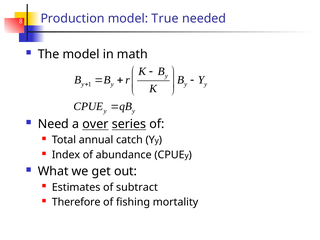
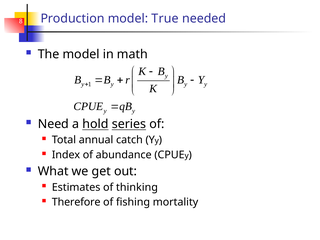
over: over -> hold
subtract: subtract -> thinking
